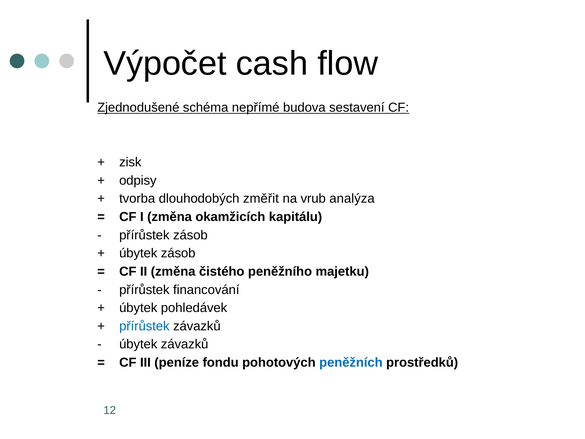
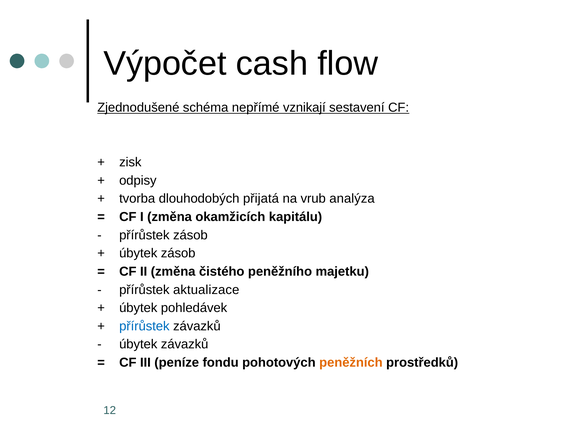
budova: budova -> vznikají
změřit: změřit -> přijatá
financování: financování -> aktualizace
peněžních colour: blue -> orange
